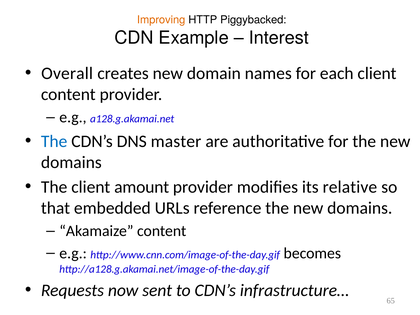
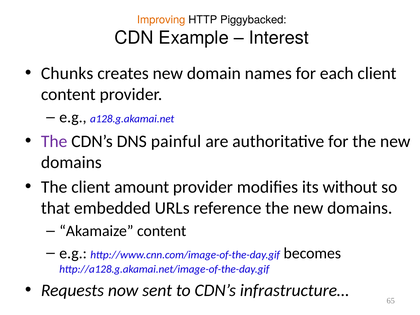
Overall: Overall -> Chunks
The at (54, 141) colour: blue -> purple
master: master -> painful
relative: relative -> without
